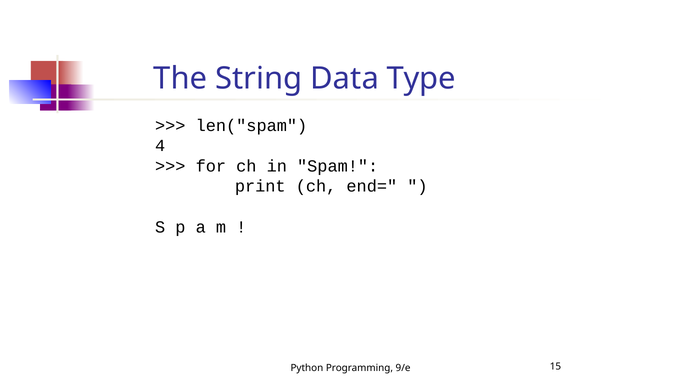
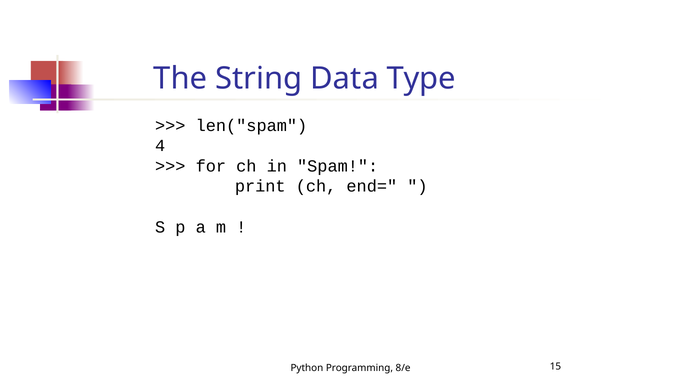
9/e: 9/e -> 8/e
